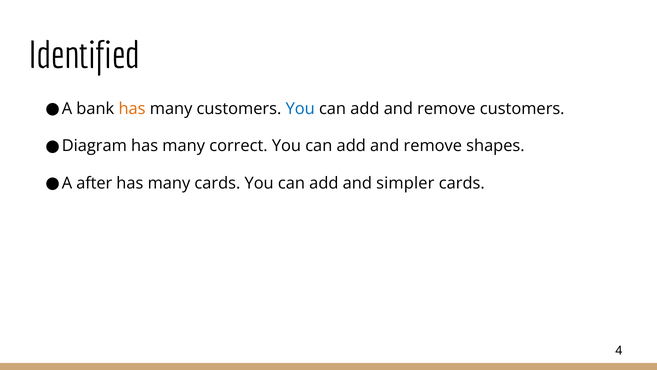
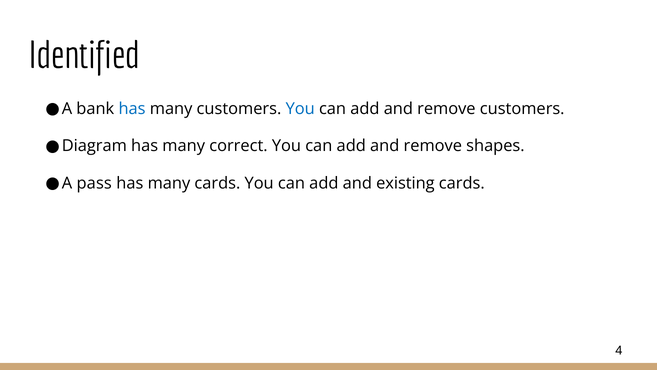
has at (132, 109) colour: orange -> blue
after: after -> pass
simpler: simpler -> existing
